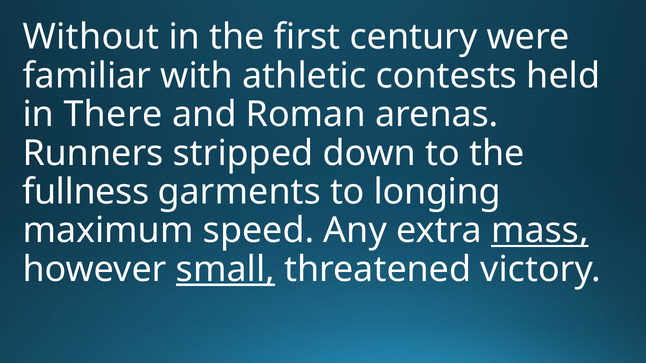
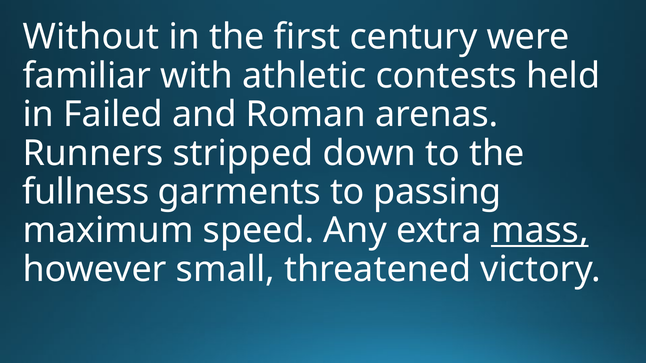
There: There -> Failed
longing: longing -> passing
small underline: present -> none
